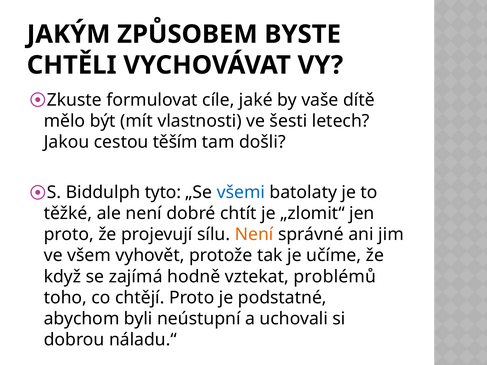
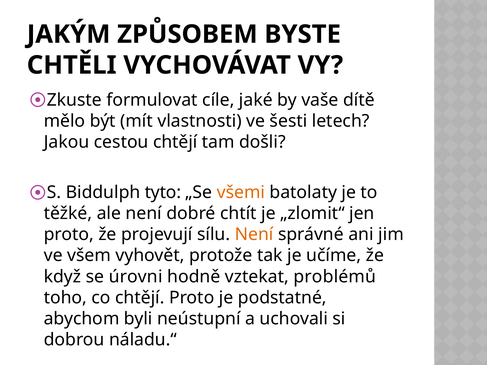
cestou těším: těším -> chtějí
všemi colour: blue -> orange
zajímá: zajímá -> úrovni
